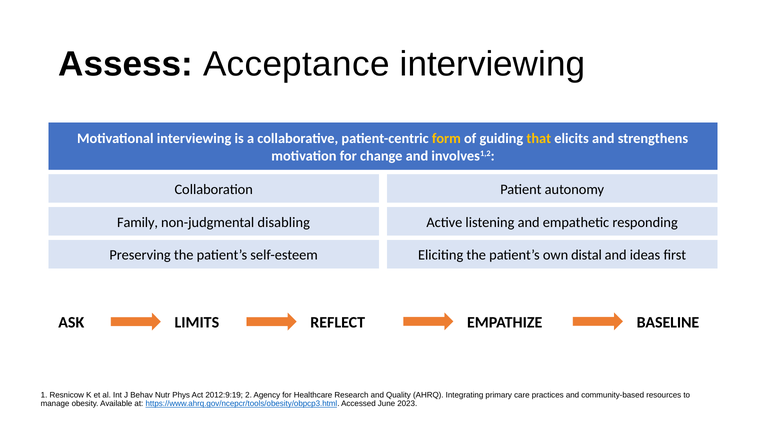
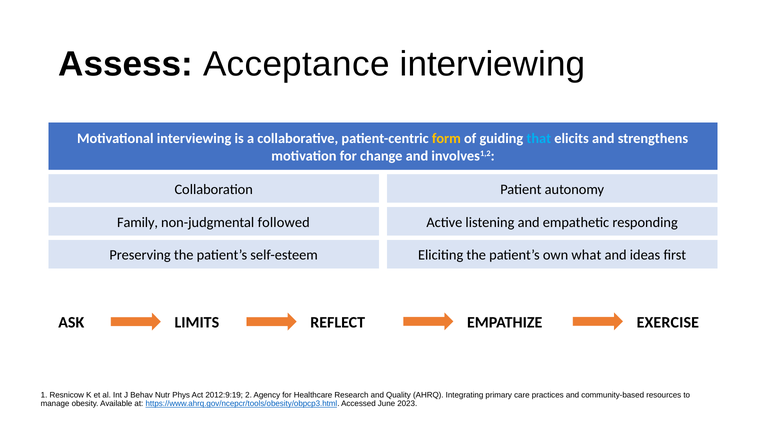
that colour: yellow -> light blue
disabling: disabling -> followed
distal: distal -> what
BASELINE: BASELINE -> EXERCISE
